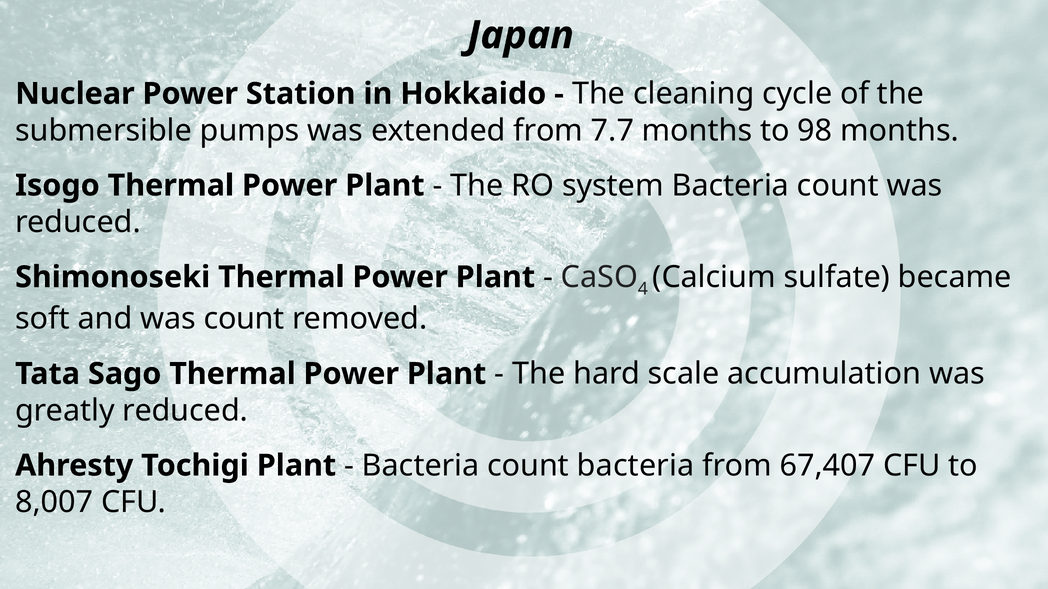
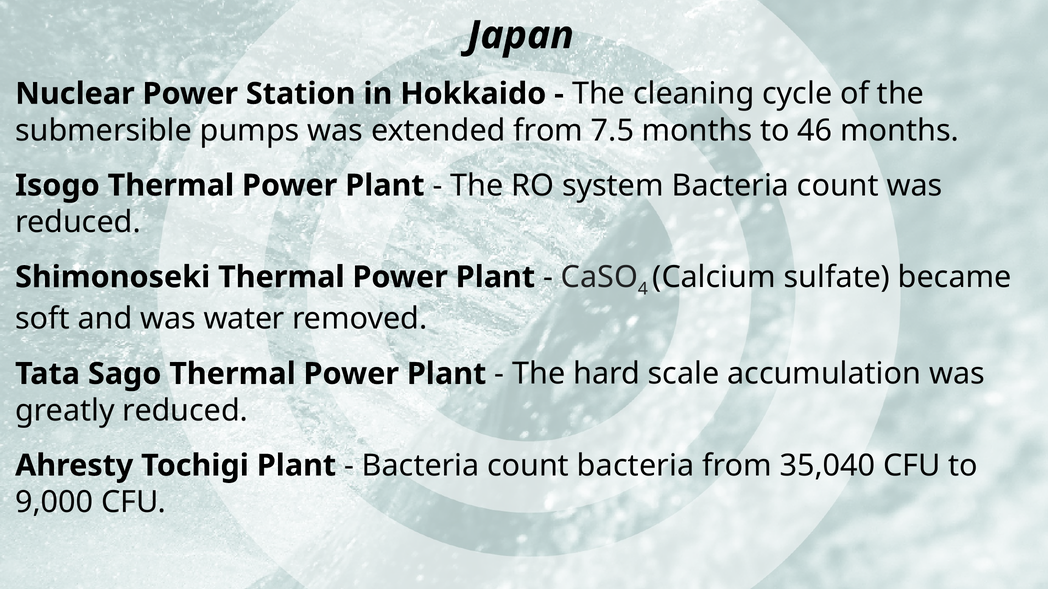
7.7: 7.7 -> 7.5
98: 98 -> 46
was count: count -> water
67,407: 67,407 -> 35,040
8,007: 8,007 -> 9,000
